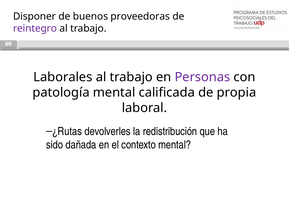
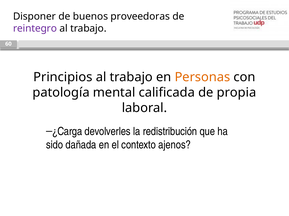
Laborales: Laborales -> Principios
Personas colour: purple -> orange
¿Rutas: ¿Rutas -> ¿Carga
contexto mental: mental -> ajenos
